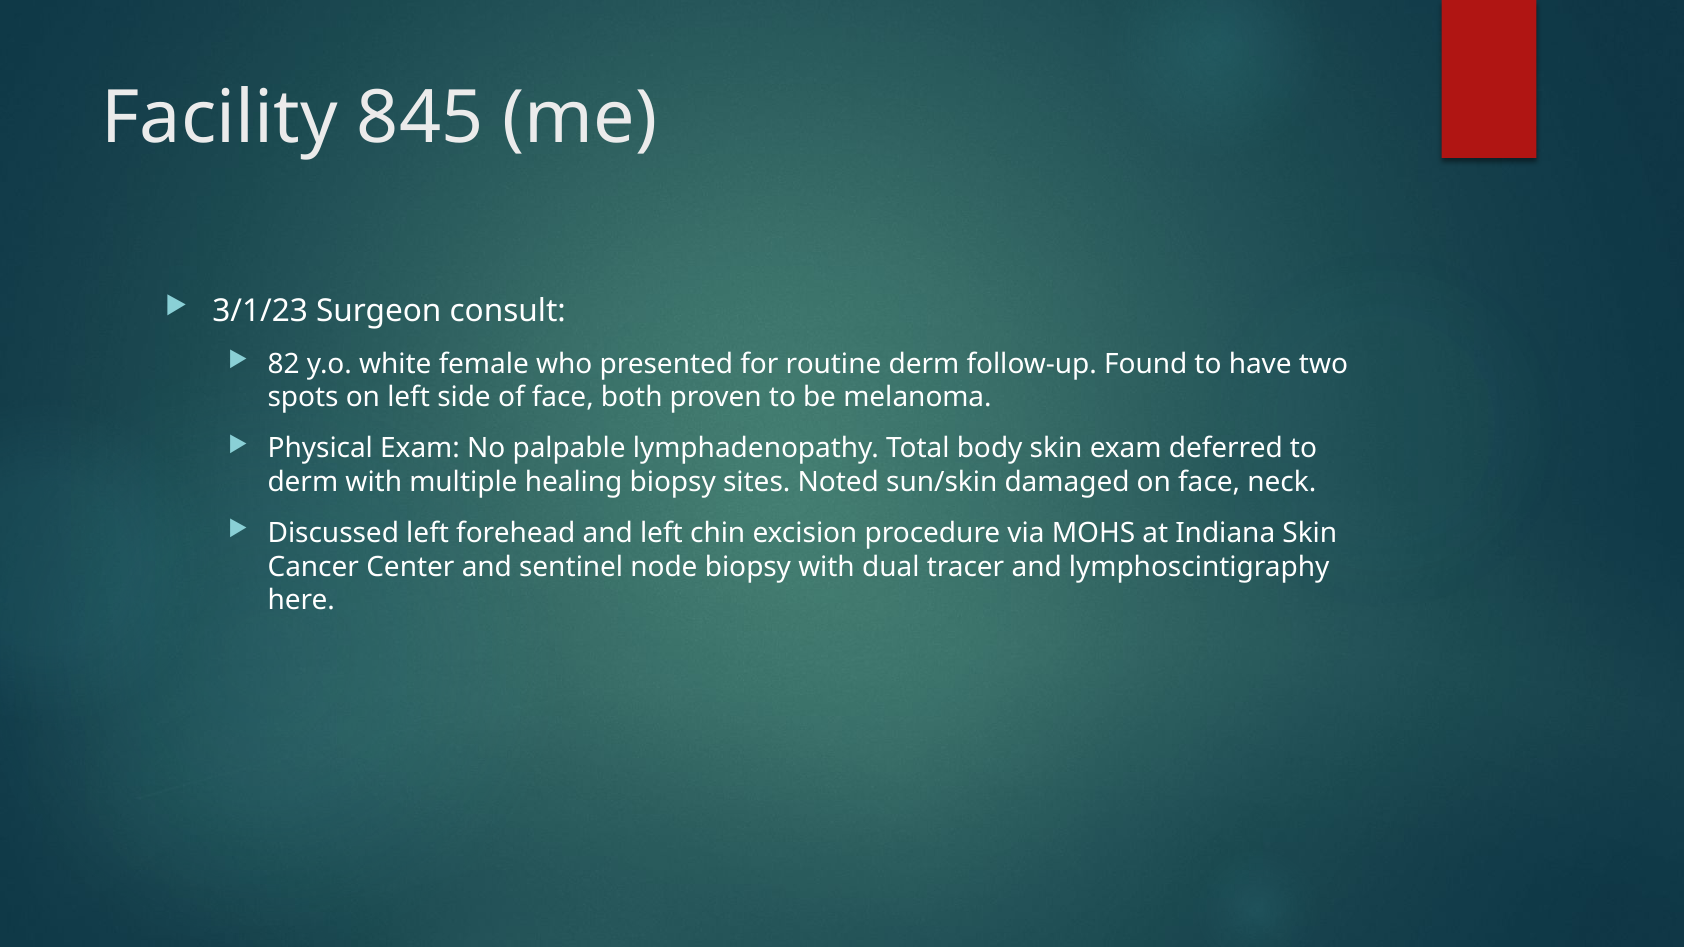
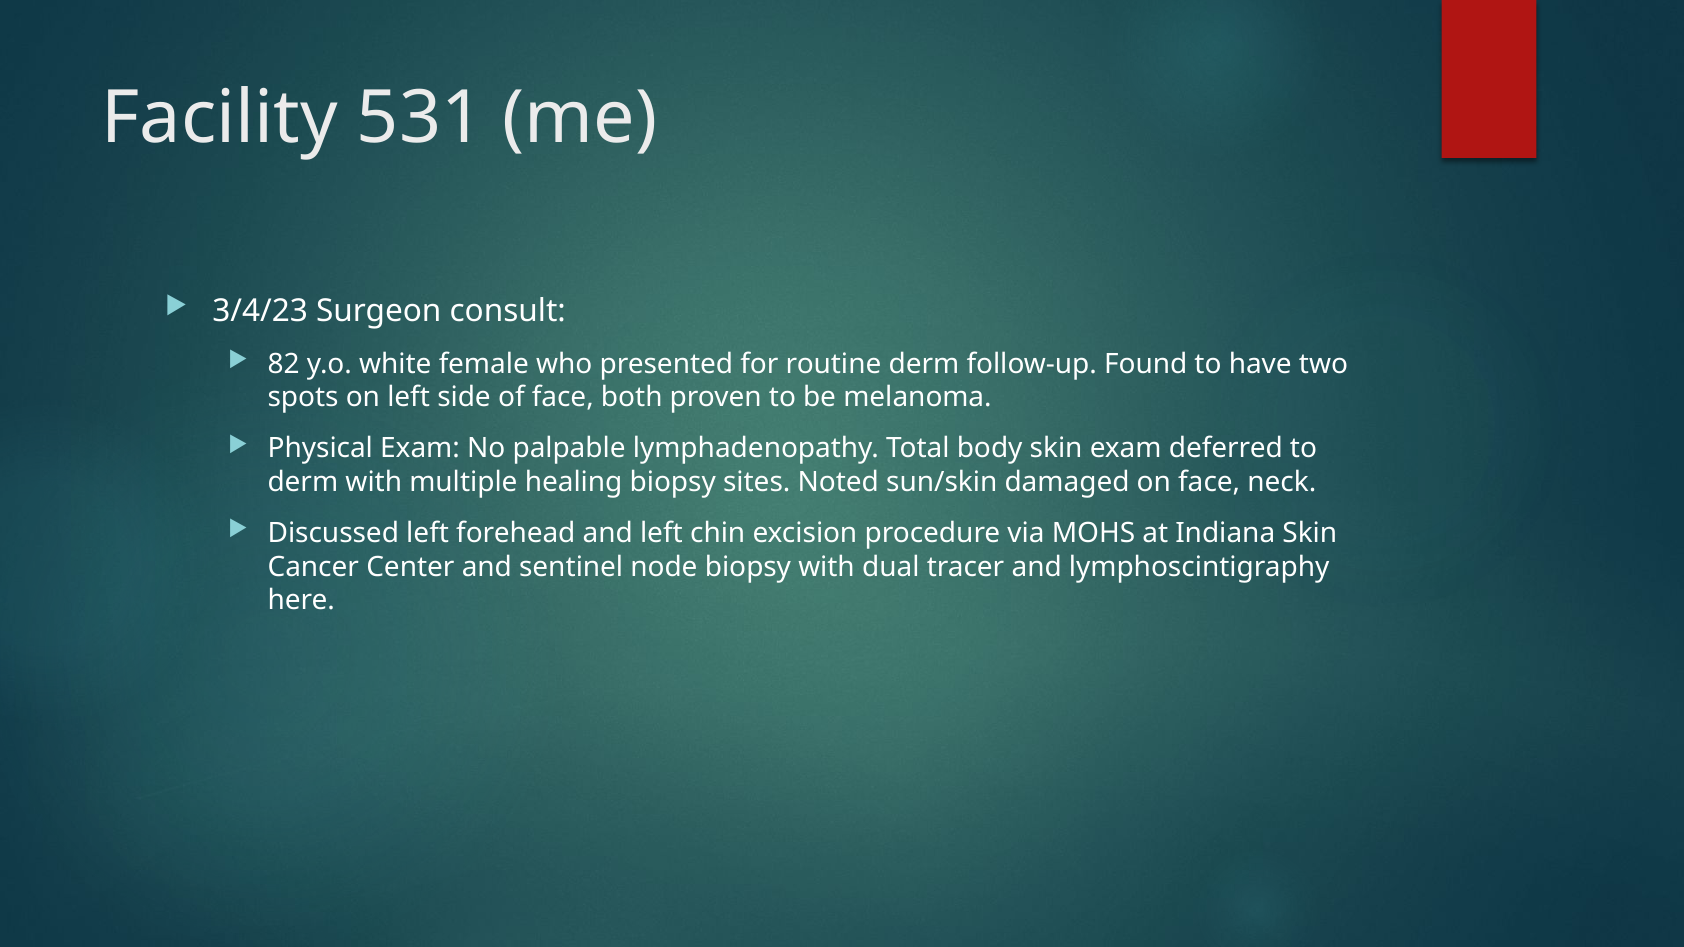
845: 845 -> 531
3/1/23: 3/1/23 -> 3/4/23
